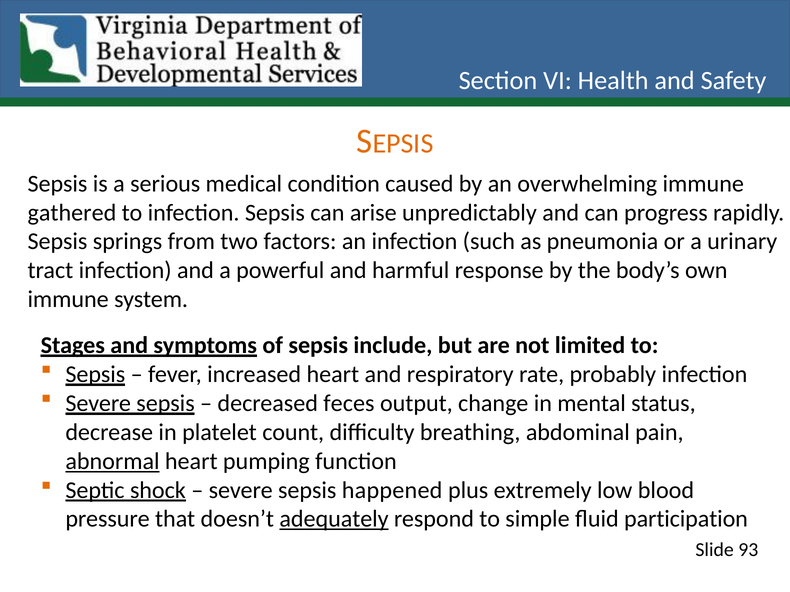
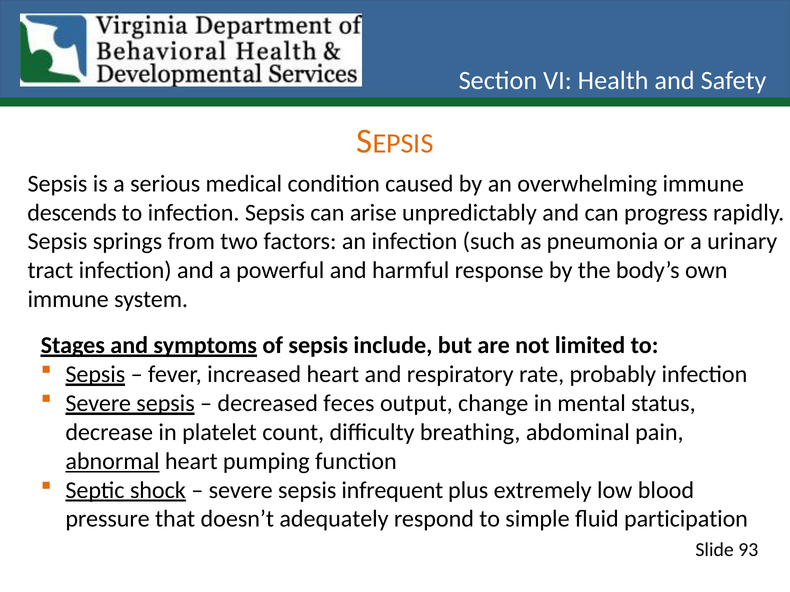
gathered: gathered -> descends
happened: happened -> infrequent
adequately underline: present -> none
